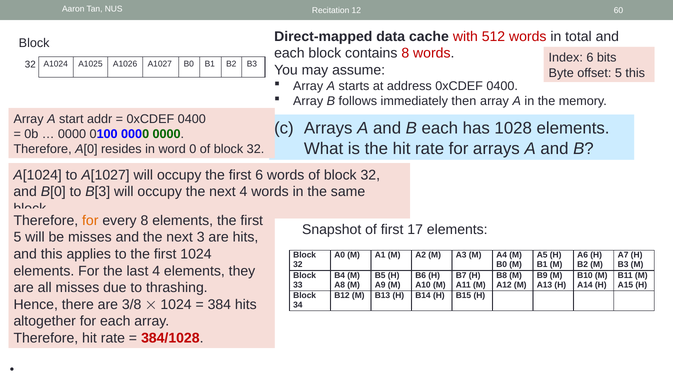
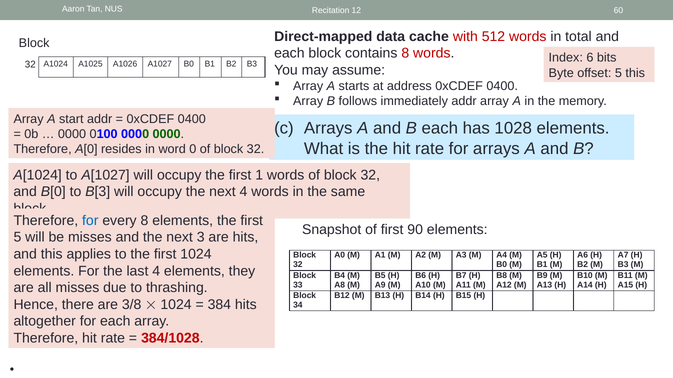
immediately then: then -> addr
first 6: 6 -> 1
for at (90, 221) colour: orange -> blue
17: 17 -> 90
